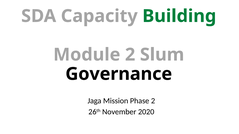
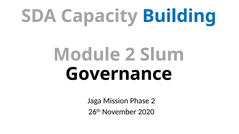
Building colour: green -> blue
